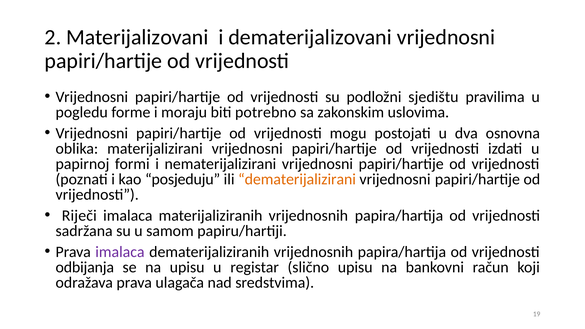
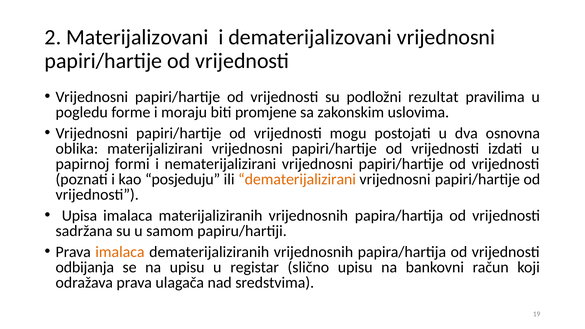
sjedištu: sjedištu -> rezultat
potrebno: potrebno -> promjene
Riječi: Riječi -> Upisa
imalaca at (120, 252) colour: purple -> orange
